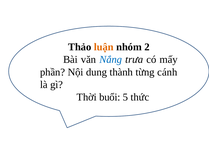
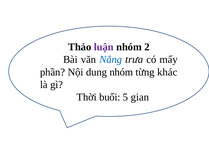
luận colour: orange -> purple
dung thành: thành -> nhóm
cánh: cánh -> khác
thức: thức -> gian
